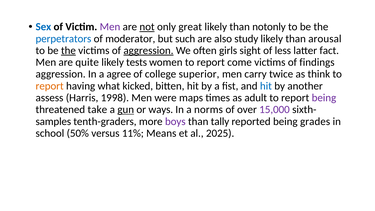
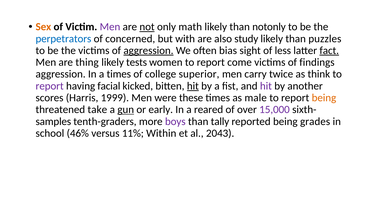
Sex colour: blue -> orange
great: great -> math
moderator: moderator -> concerned
such: such -> with
arousal: arousal -> puzzles
the at (68, 50) underline: present -> none
girls: girls -> bias
fact underline: none -> present
quite: quite -> thing
a agree: agree -> times
report at (50, 86) colour: orange -> purple
what: what -> facial
hit at (193, 86) underline: none -> present
hit at (266, 86) colour: blue -> purple
assess: assess -> scores
1998: 1998 -> 1999
maps: maps -> these
adult: adult -> male
being at (324, 98) colour: purple -> orange
ways: ways -> early
norms: norms -> reared
50%: 50% -> 46%
Means: Means -> Within
2025: 2025 -> 2043
